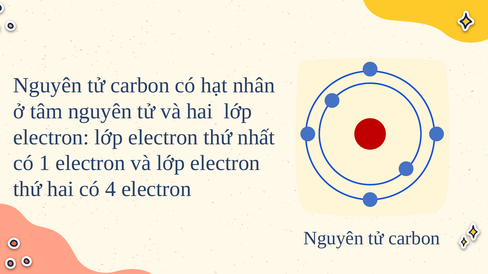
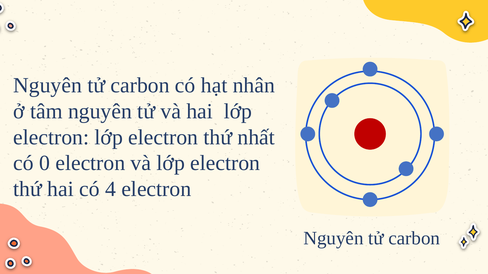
1: 1 -> 0
